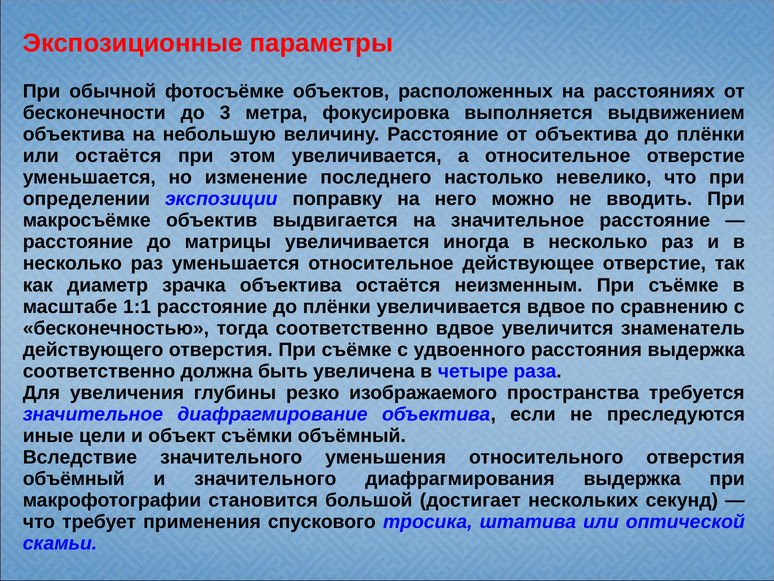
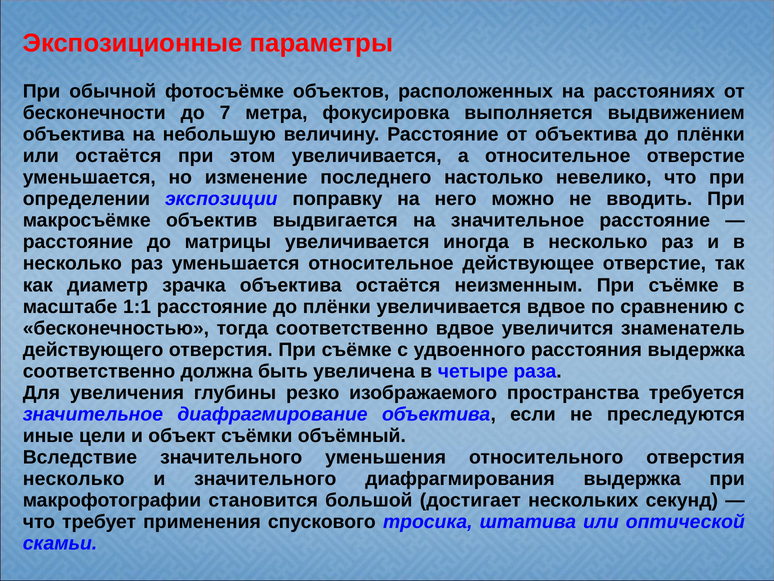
3: 3 -> 7
объёмный at (74, 478): объёмный -> несколько
